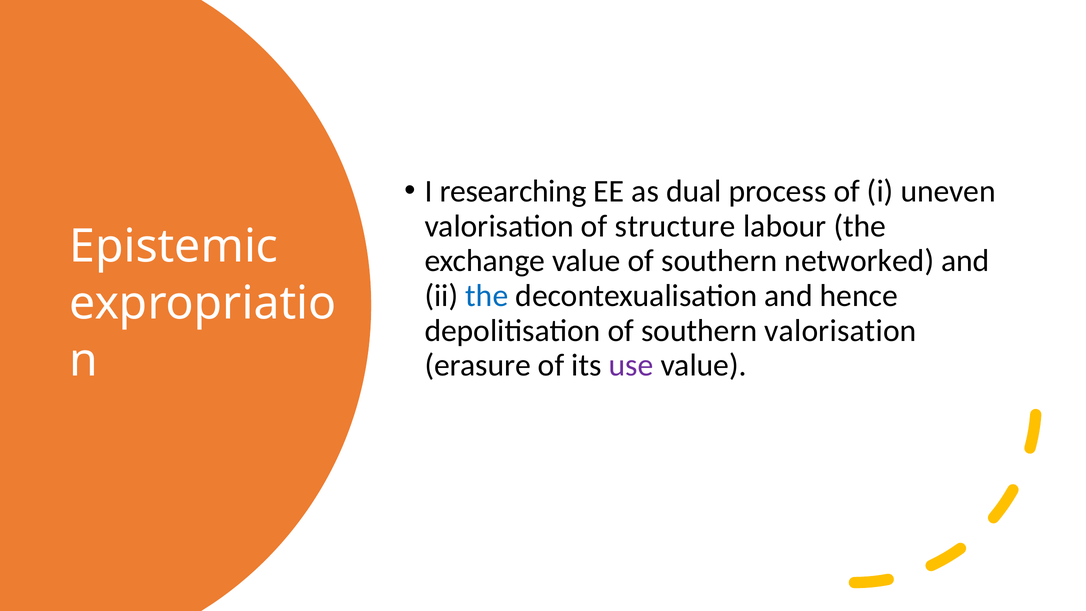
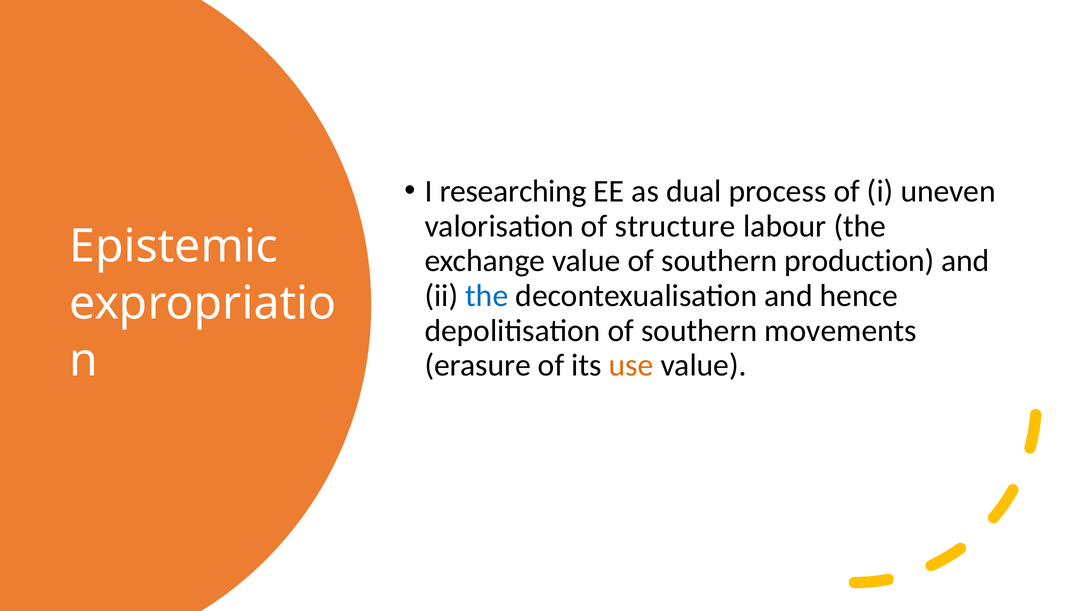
networked: networked -> production
southern valorisation: valorisation -> movements
use colour: purple -> orange
